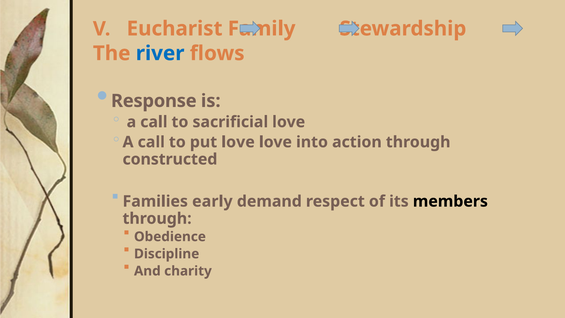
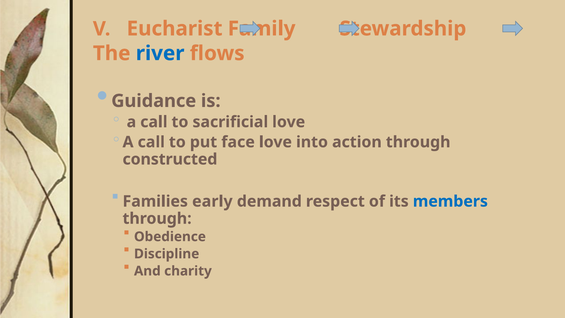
Response: Response -> Guidance
put love: love -> face
members colour: black -> blue
